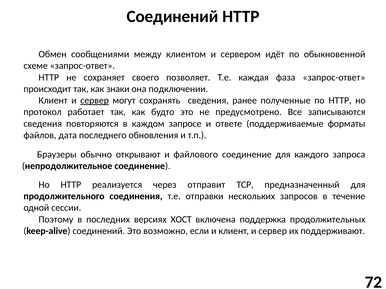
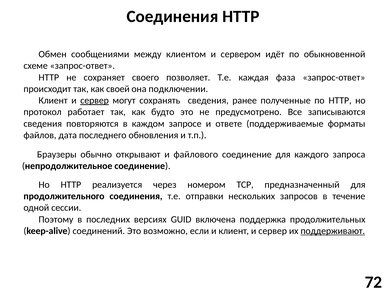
Соединений at (172, 16): Соединений -> Соединения
знаки: знаки -> своей
отправит: отправит -> номером
ХОСТ: ХОСТ -> GUID
поддерживают underline: none -> present
